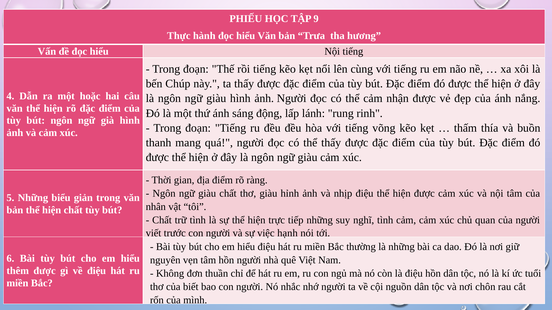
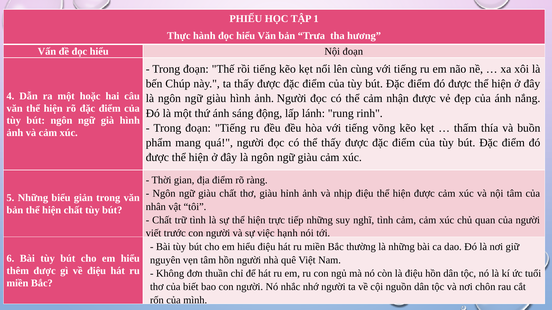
9: 9 -> 1
Nội tiếng: tiếng -> đoạn
thanh: thanh -> phẩm
